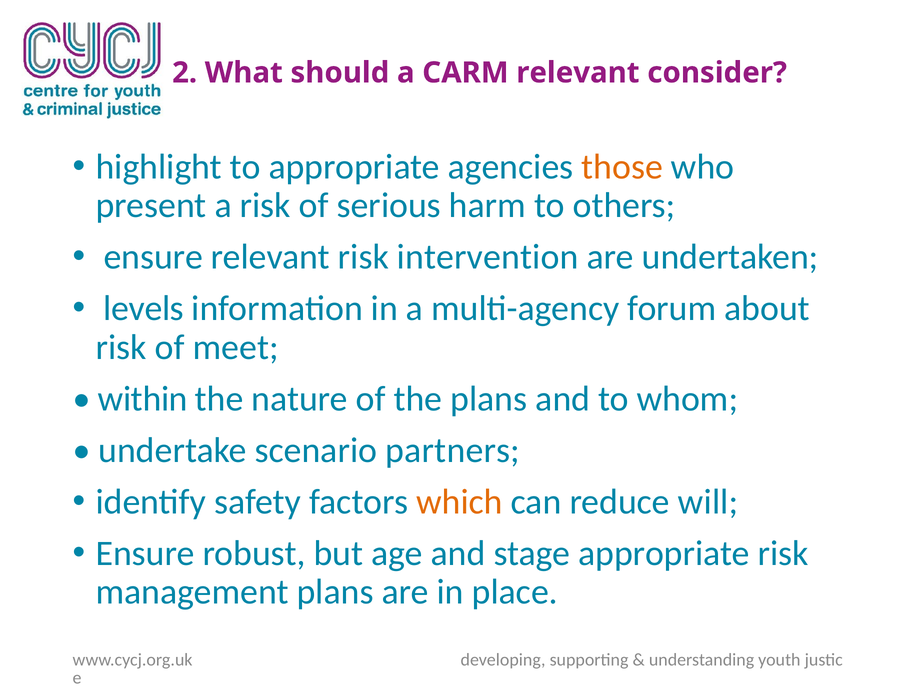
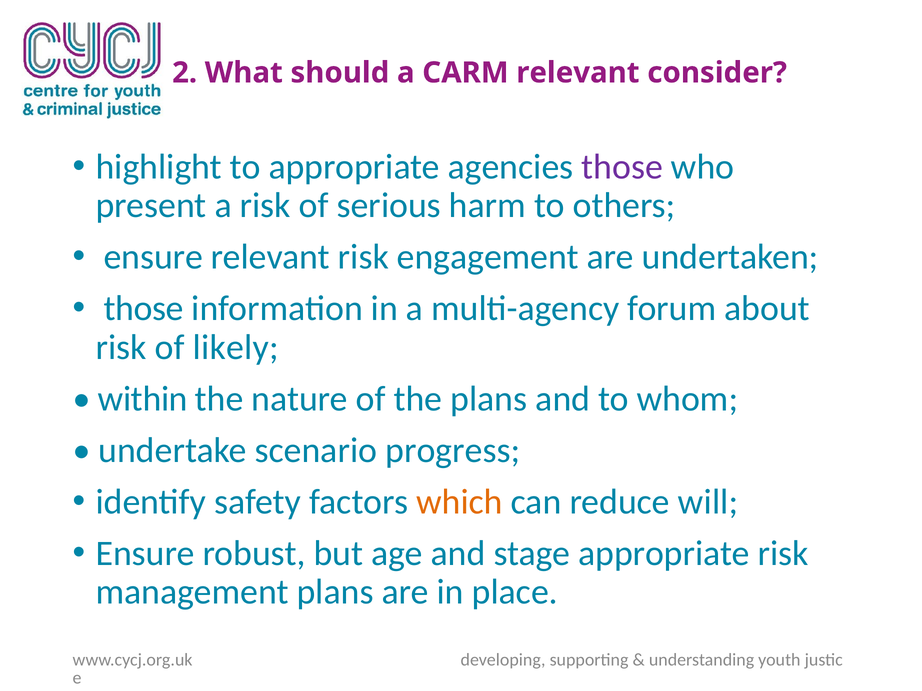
those at (622, 167) colour: orange -> purple
intervention: intervention -> engagement
levels at (144, 309): levels -> those
meet: meet -> likely
partners: partners -> progress
